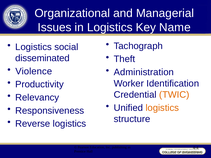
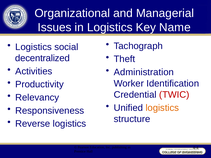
disseminated: disseminated -> decentralized
Violence: Violence -> Activities
TWIC colour: orange -> red
